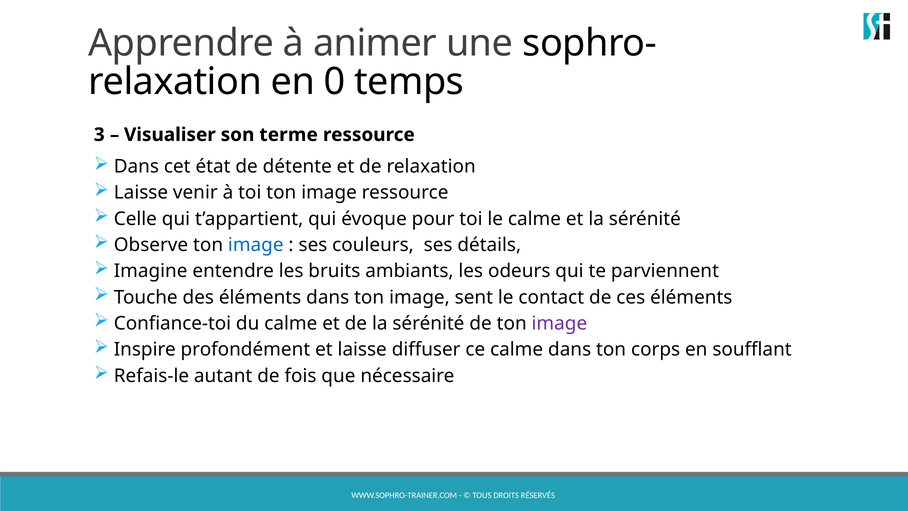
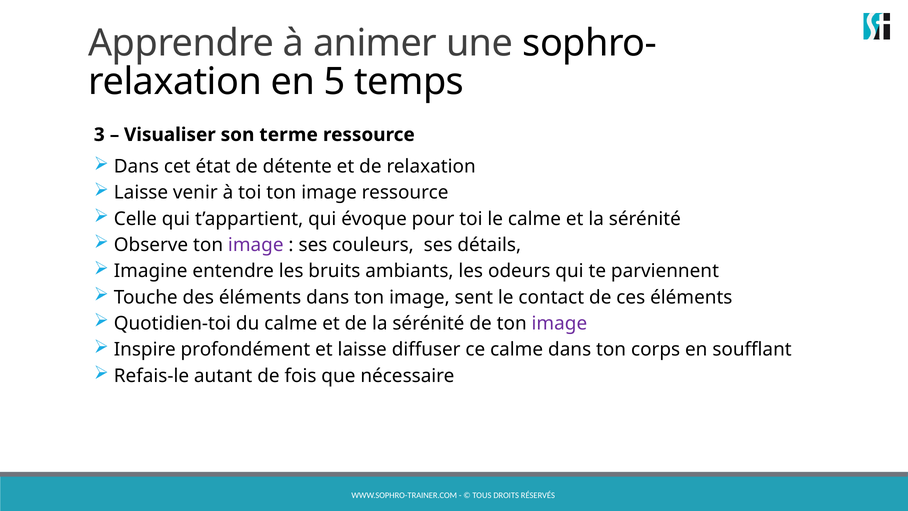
0: 0 -> 5
image at (256, 245) colour: blue -> purple
Confiance-toi: Confiance-toi -> Quotidien-toi
